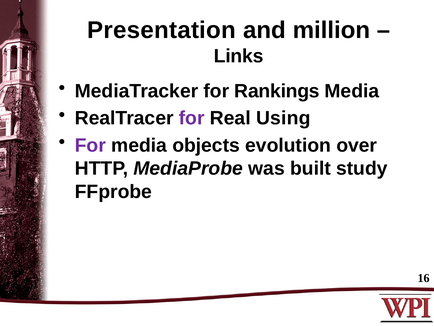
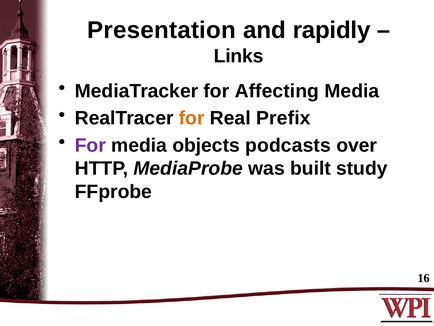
million: million -> rapidly
Rankings: Rankings -> Affecting
for at (192, 118) colour: purple -> orange
Using: Using -> Prefix
evolution: evolution -> podcasts
